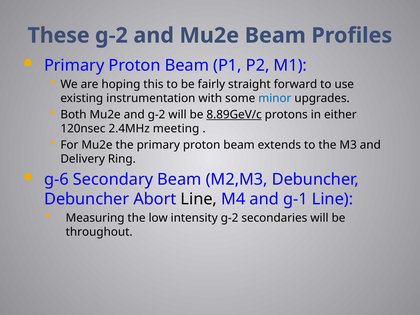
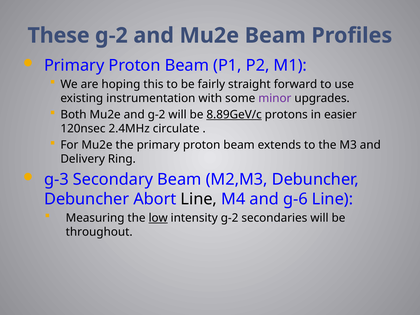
minor colour: blue -> purple
either: either -> easier
meeting: meeting -> circulate
g-6: g-6 -> g-3
g-1: g-1 -> g-6
low underline: none -> present
